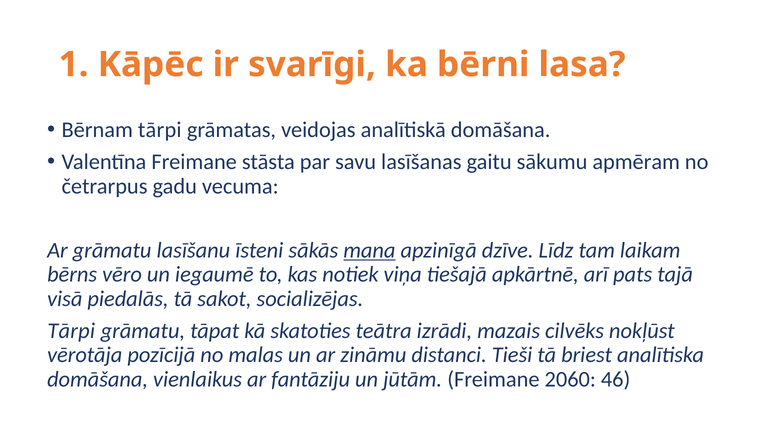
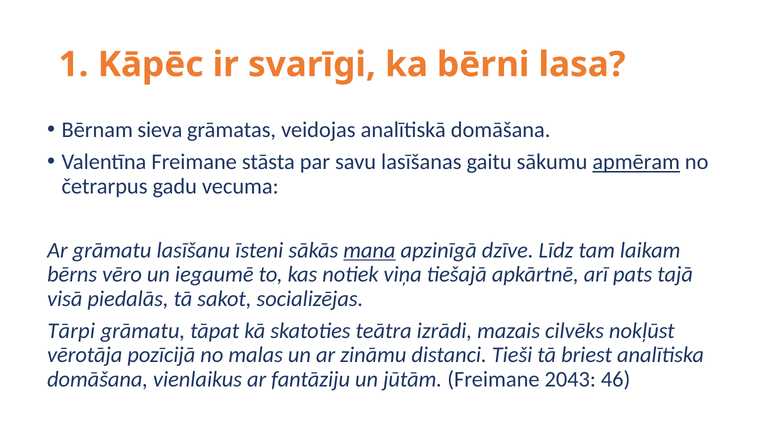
Bērnam tārpi: tārpi -> sieva
apmēram underline: none -> present
2060: 2060 -> 2043
